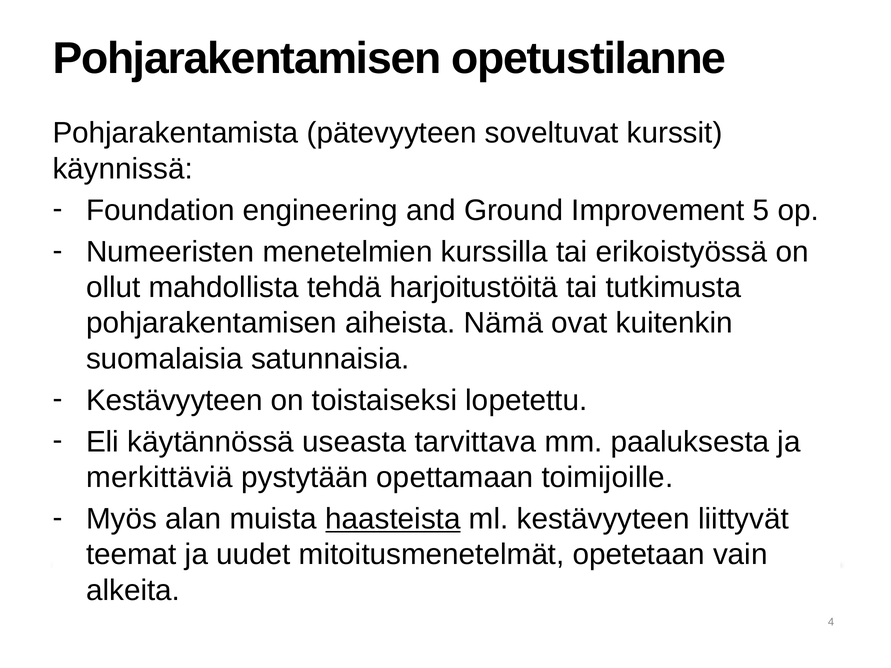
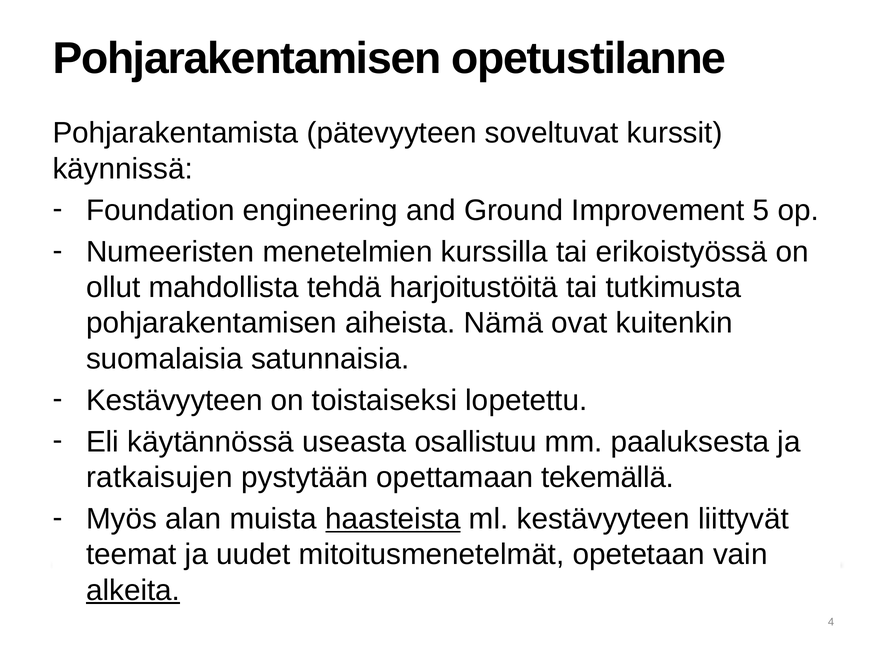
tarvittava: tarvittava -> osallistuu
merkittäviä: merkittäviä -> ratkaisujen
toimijoille: toimijoille -> tekemällä
alkeita underline: none -> present
